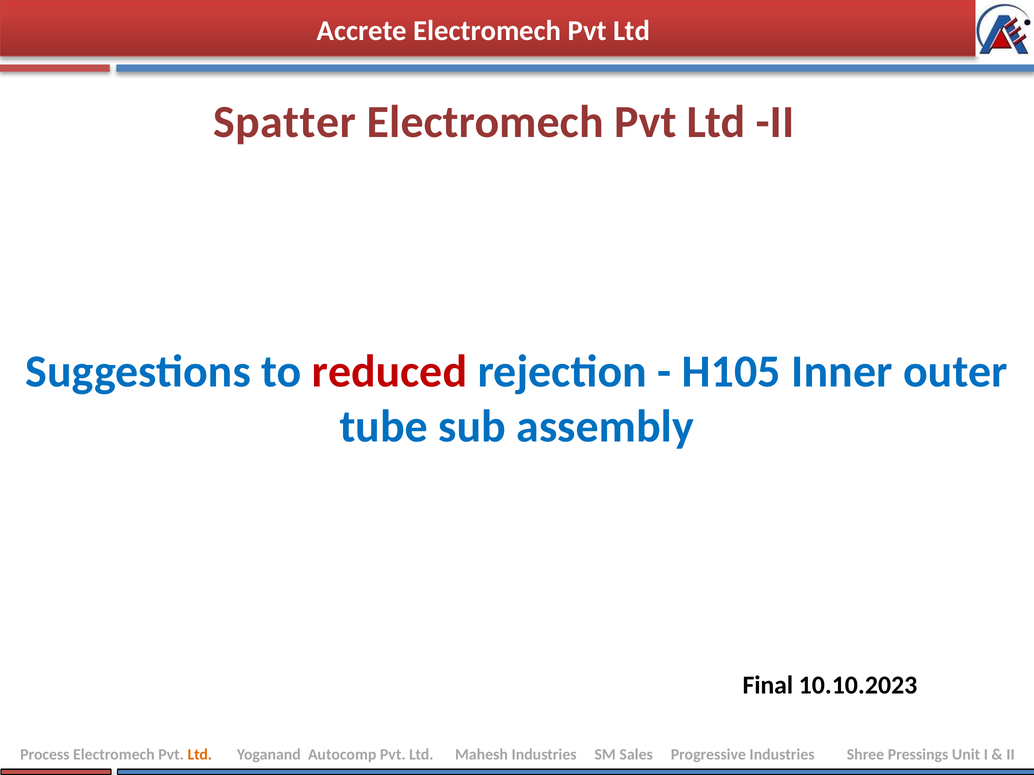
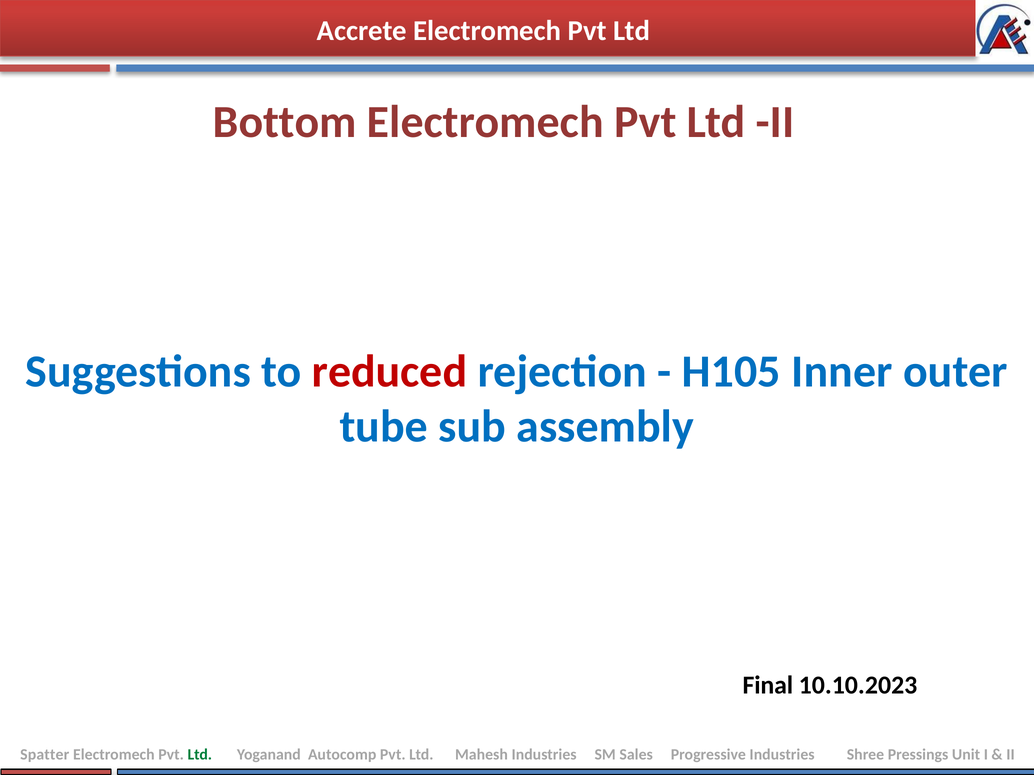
Spatter: Spatter -> Bottom
Process: Process -> Spatter
Ltd at (200, 755) colour: orange -> green
